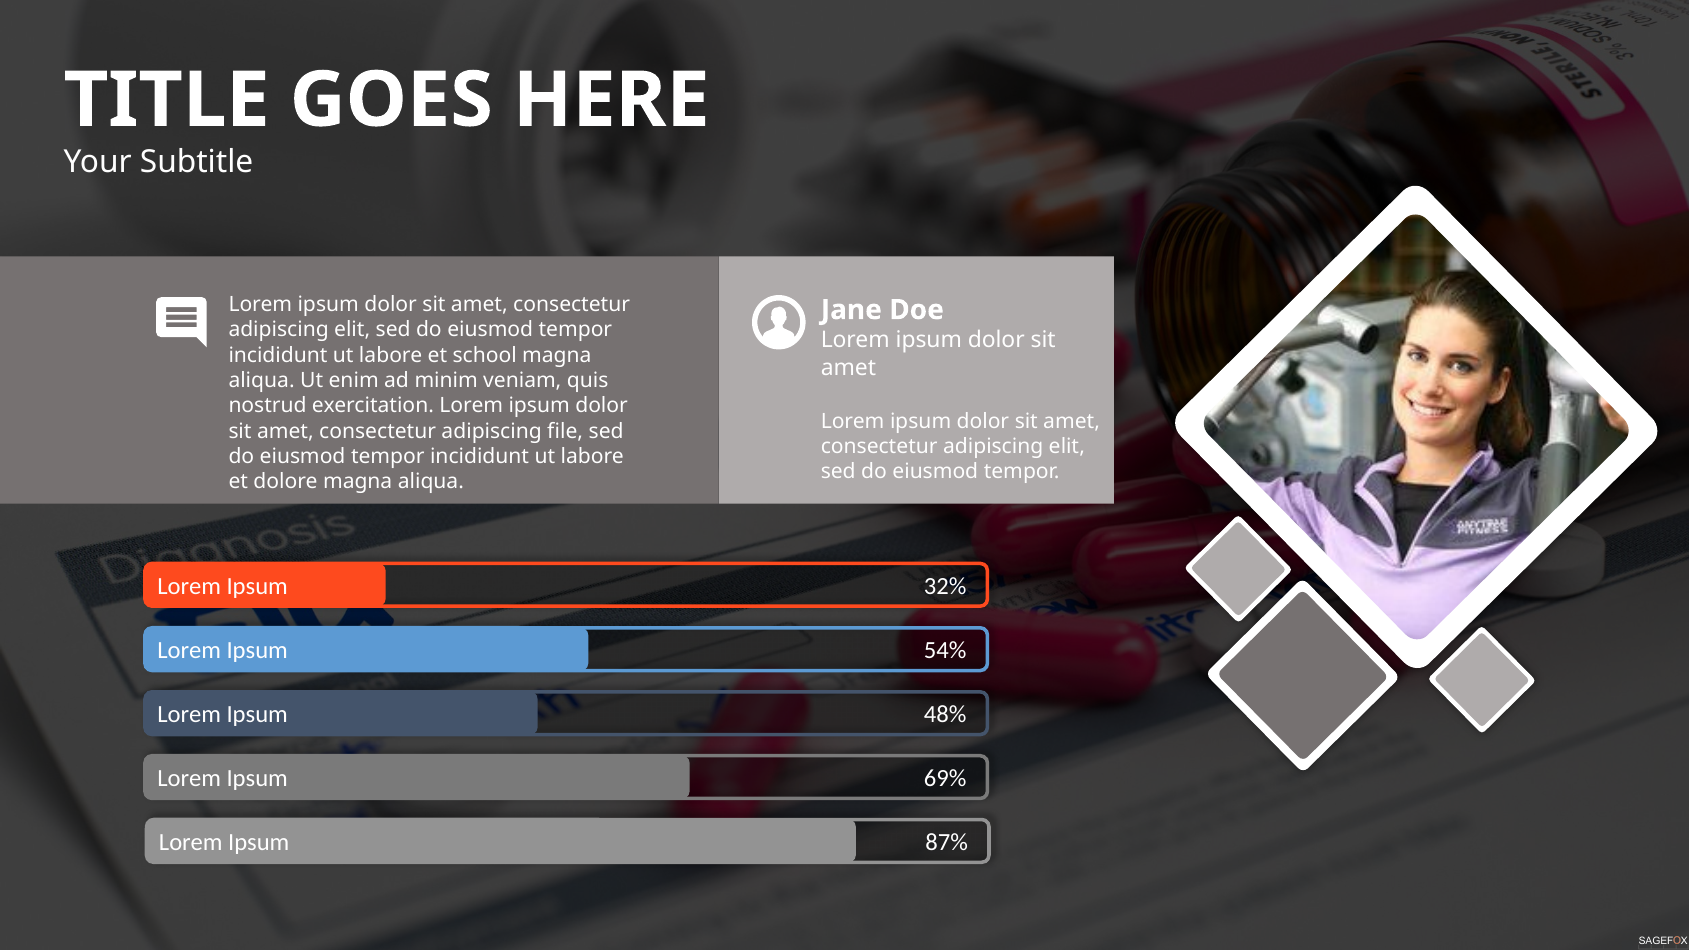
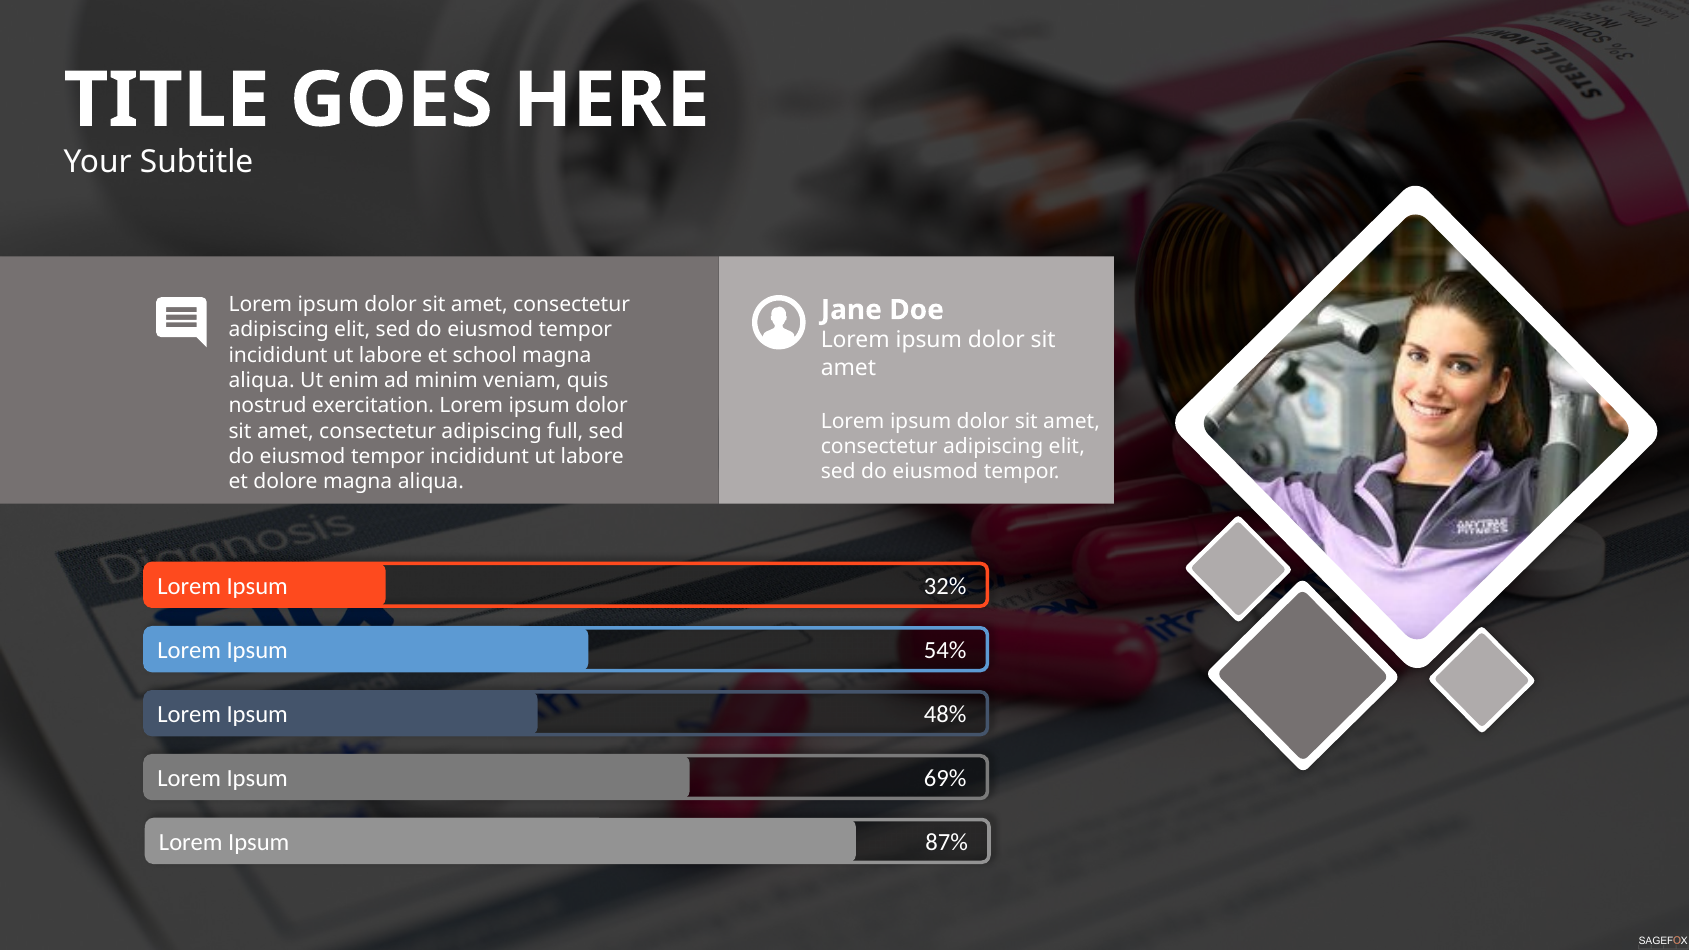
file: file -> full
